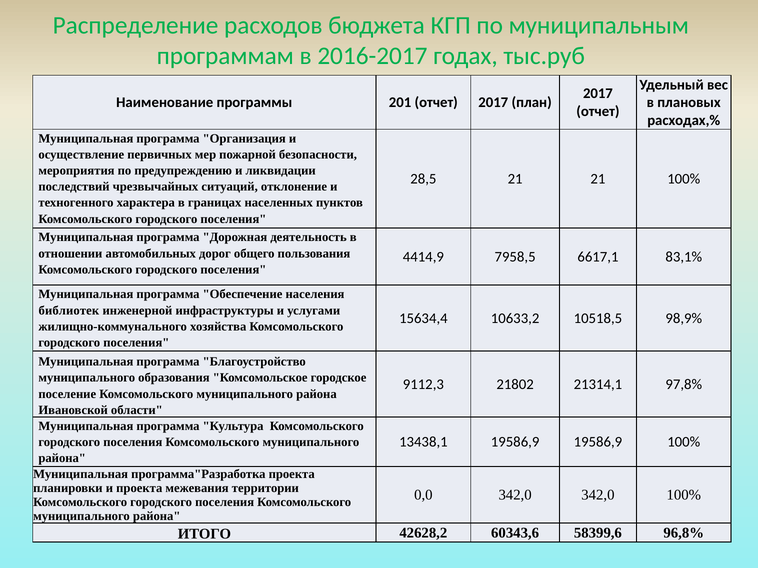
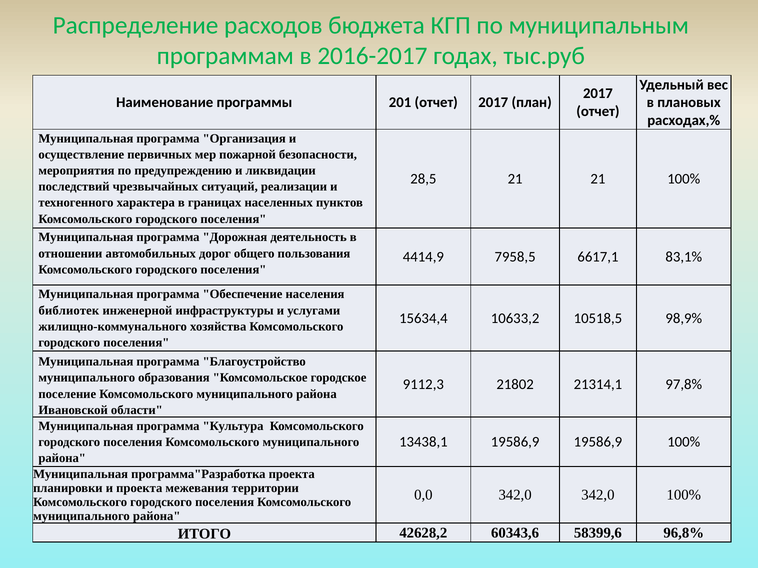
отклонение: отклонение -> реализации
